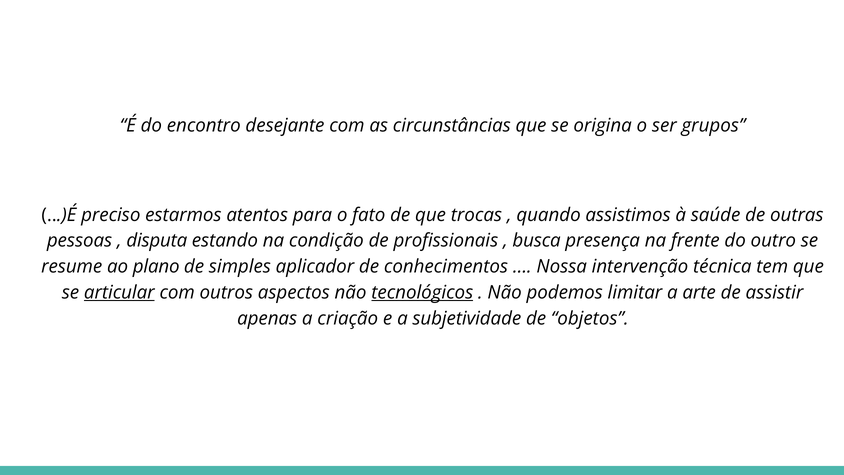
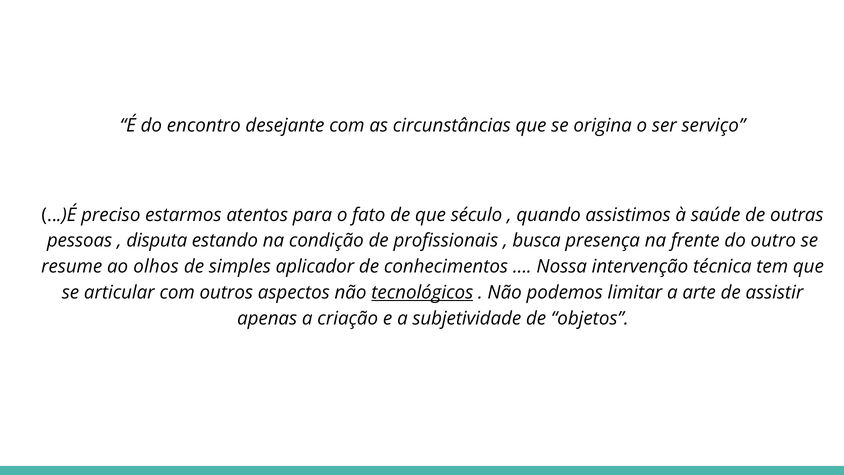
grupos: grupos -> serviço
trocas: trocas -> século
plano: plano -> olhos
articular underline: present -> none
